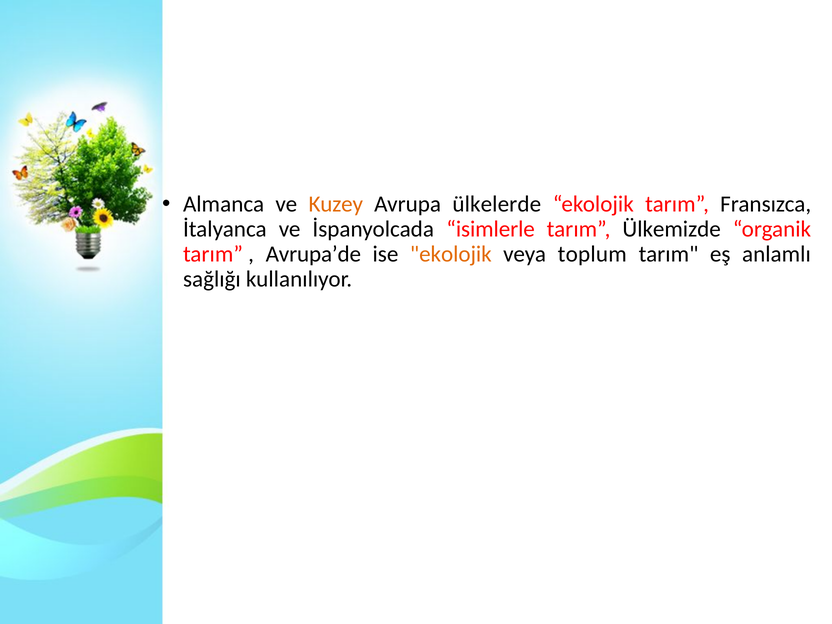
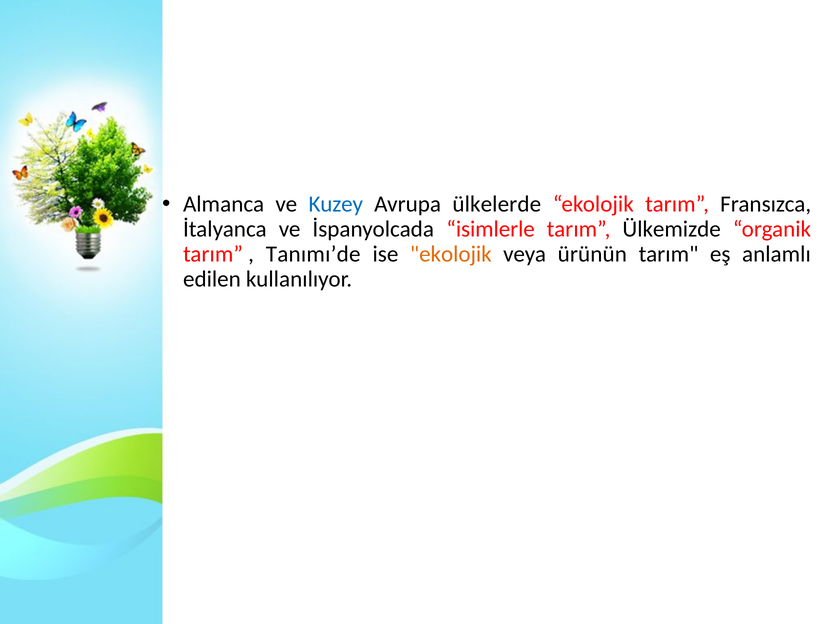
Kuzey colour: orange -> blue
Avrupa’de: Avrupa’de -> Tanımı’de
toplum: toplum -> ürünün
sağlığı: sağlığı -> edilen
